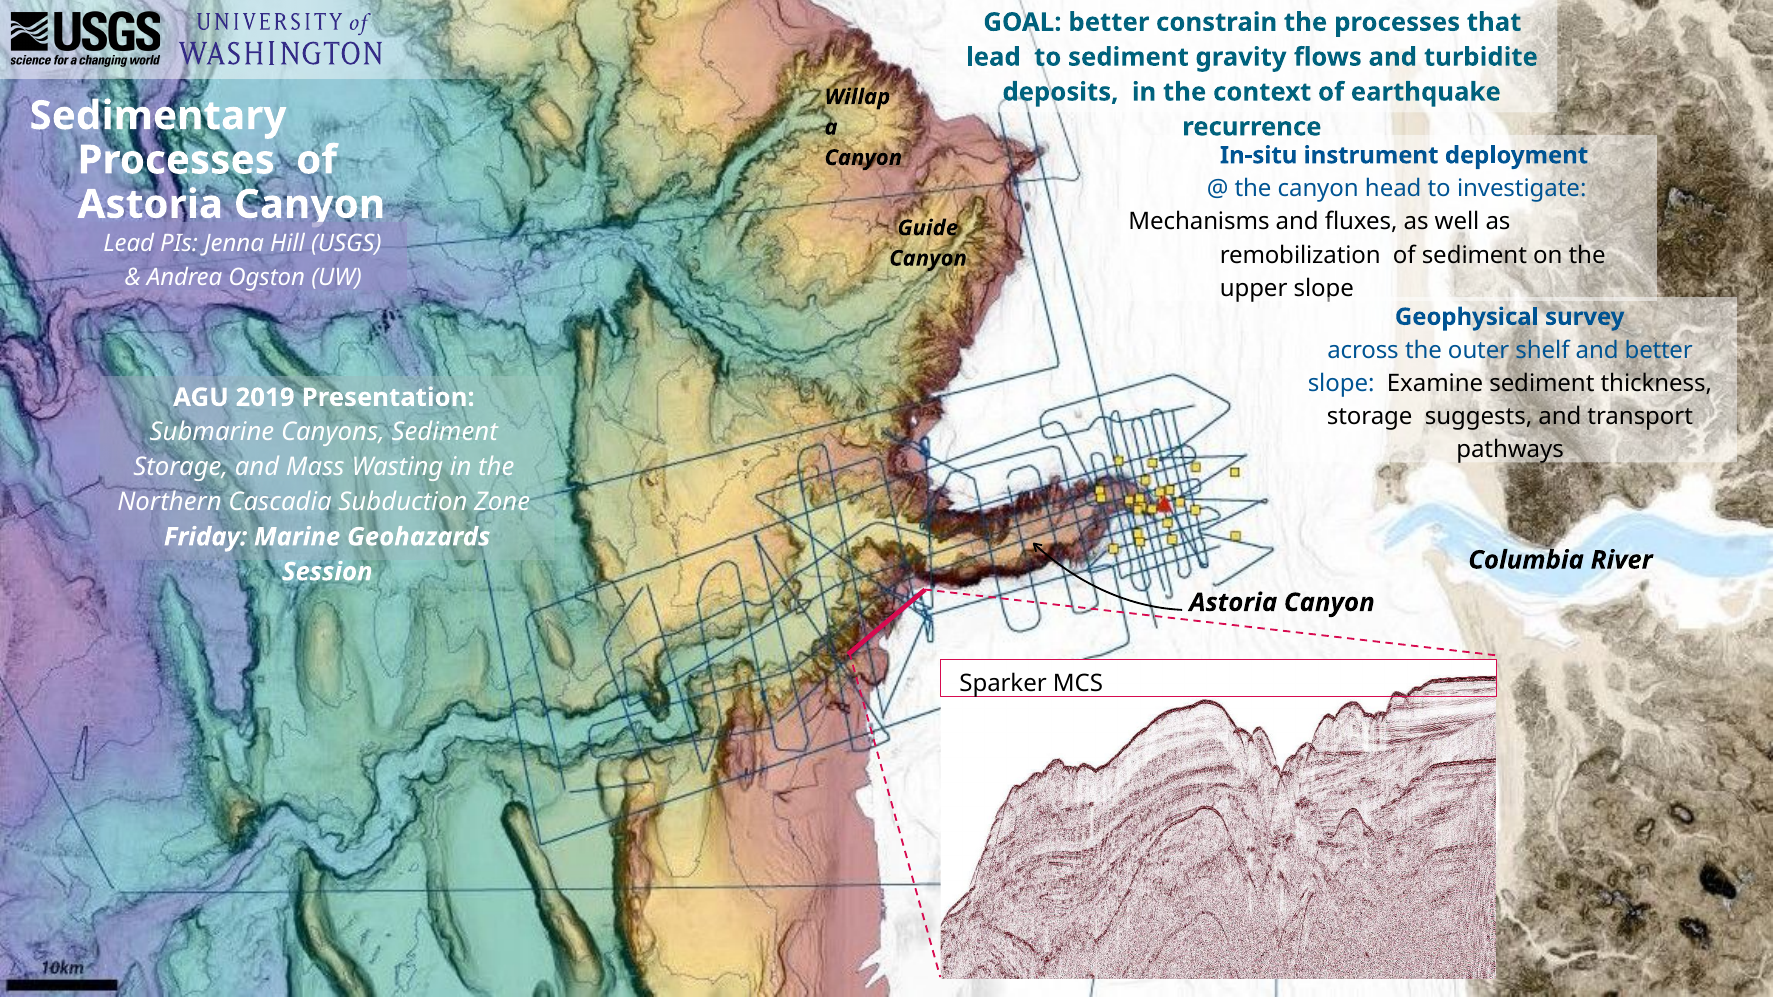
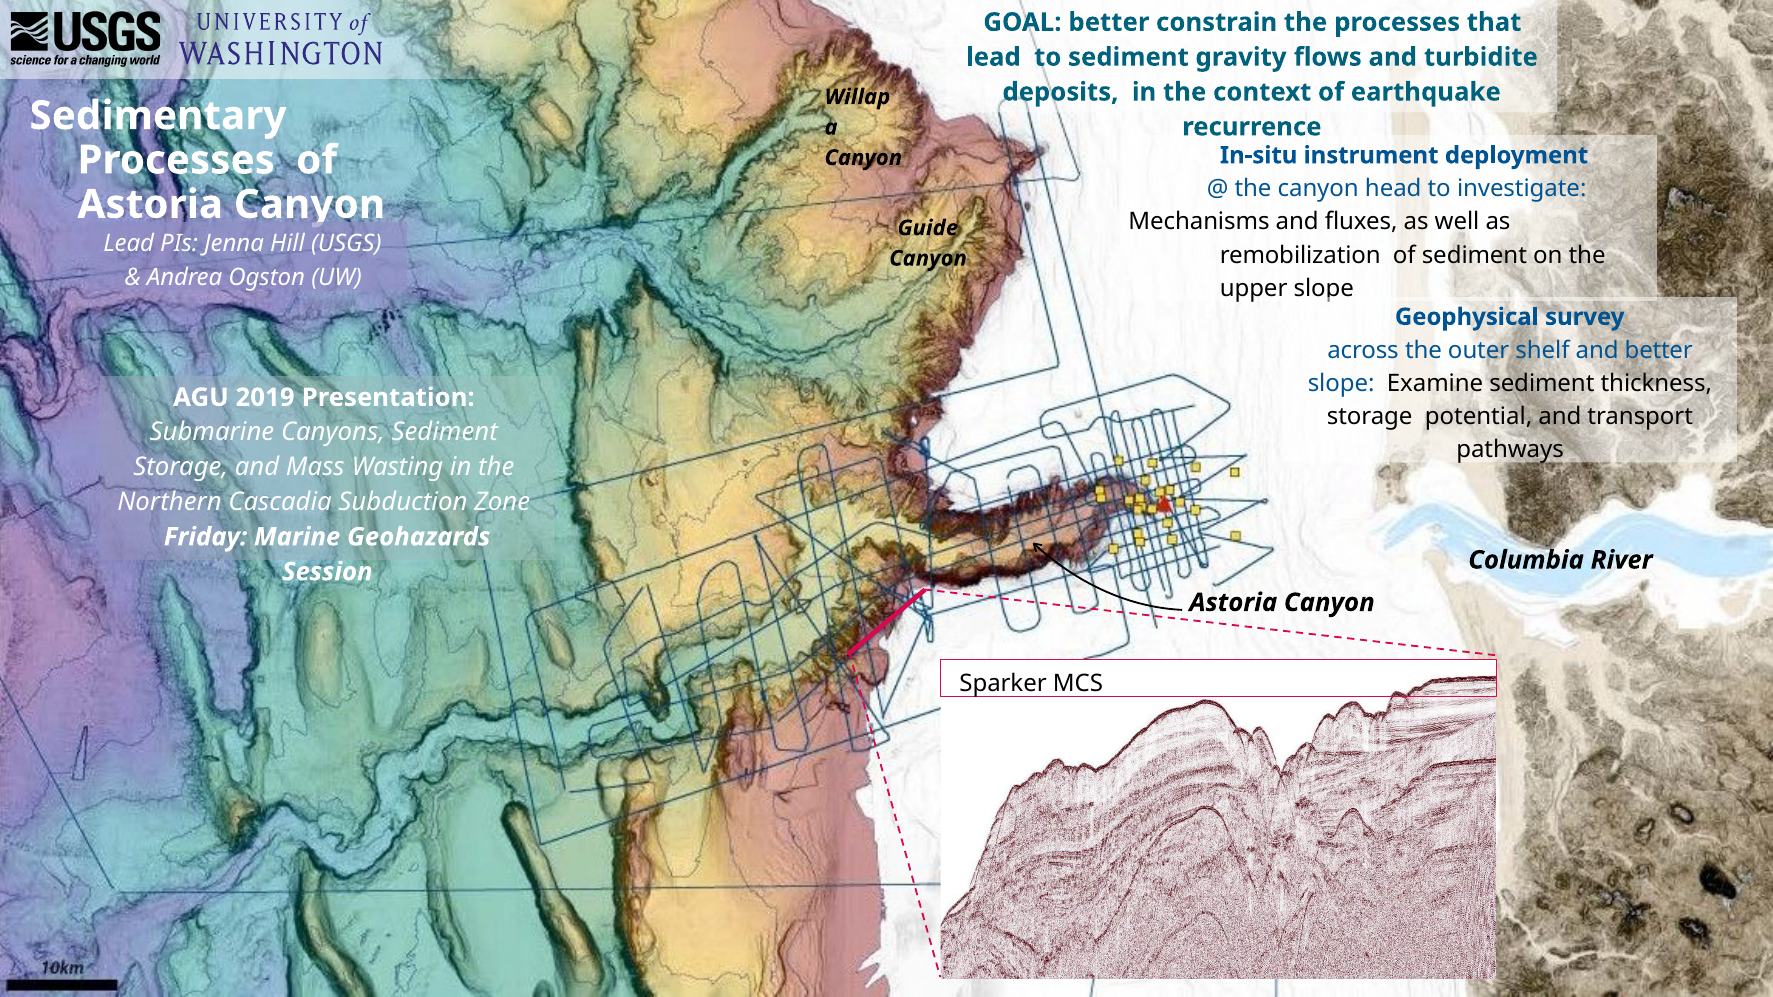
suggests: suggests -> potential
